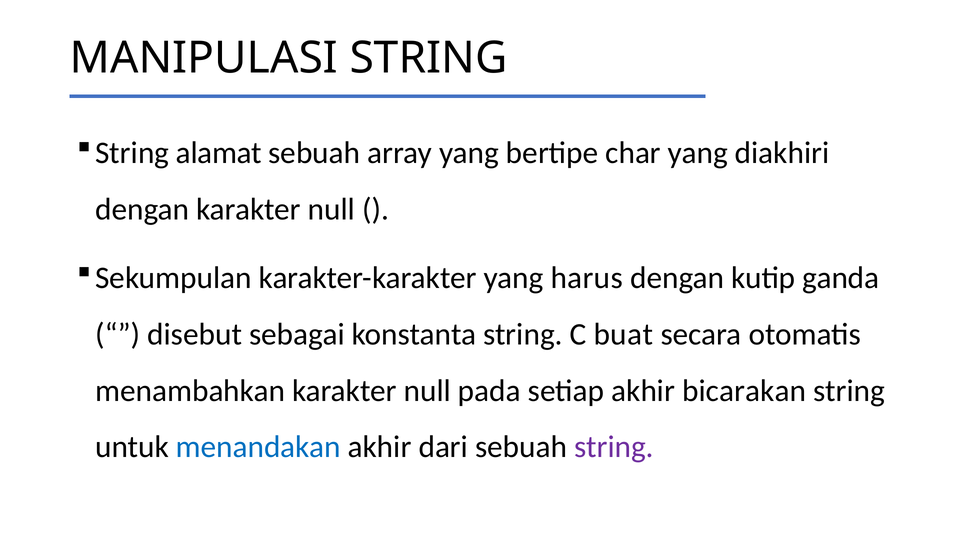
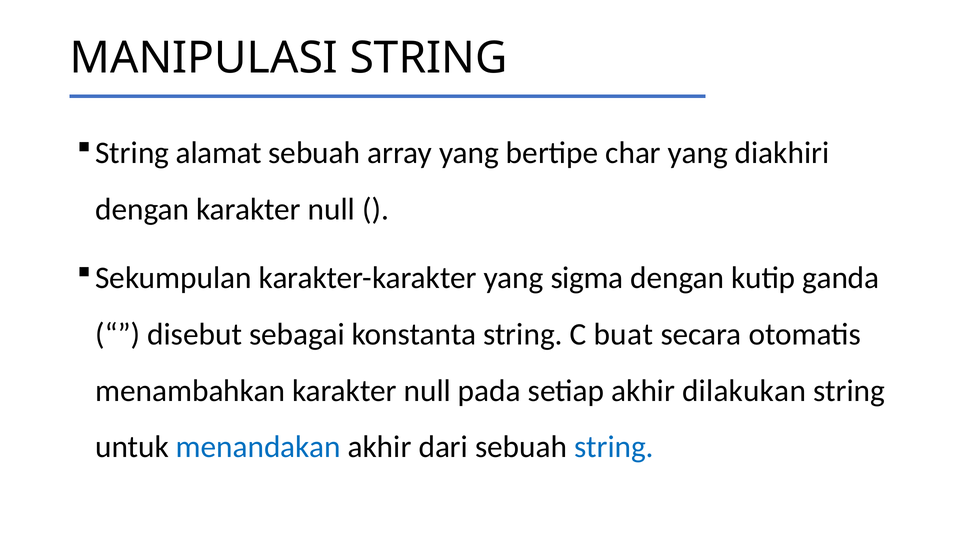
harus: harus -> sigma
bicarakan: bicarakan -> dilakukan
string at (614, 447) colour: purple -> blue
